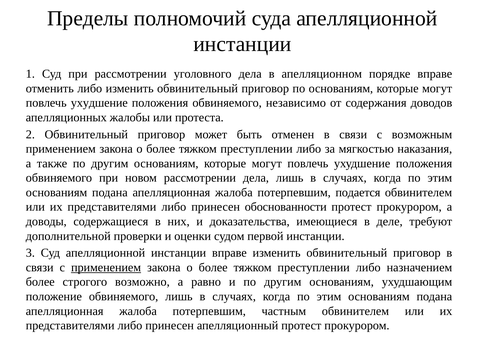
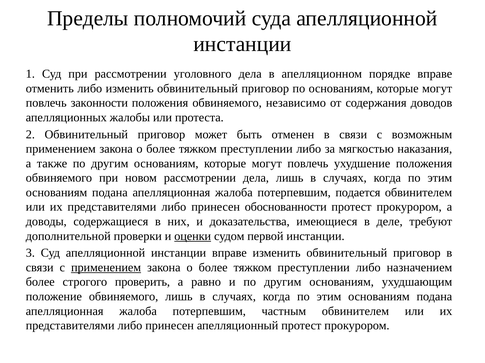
ухудшение at (99, 103): ухудшение -> законности
оценки underline: none -> present
возможно: возможно -> проверить
